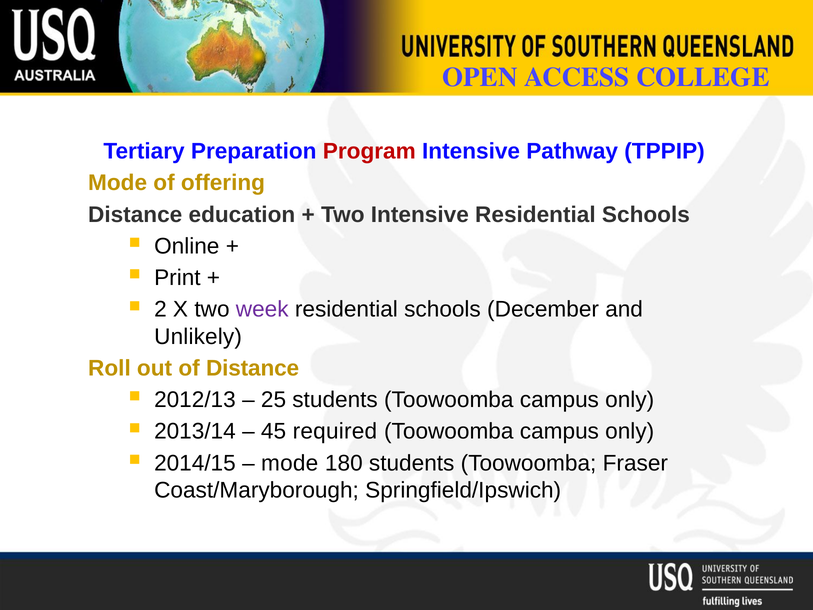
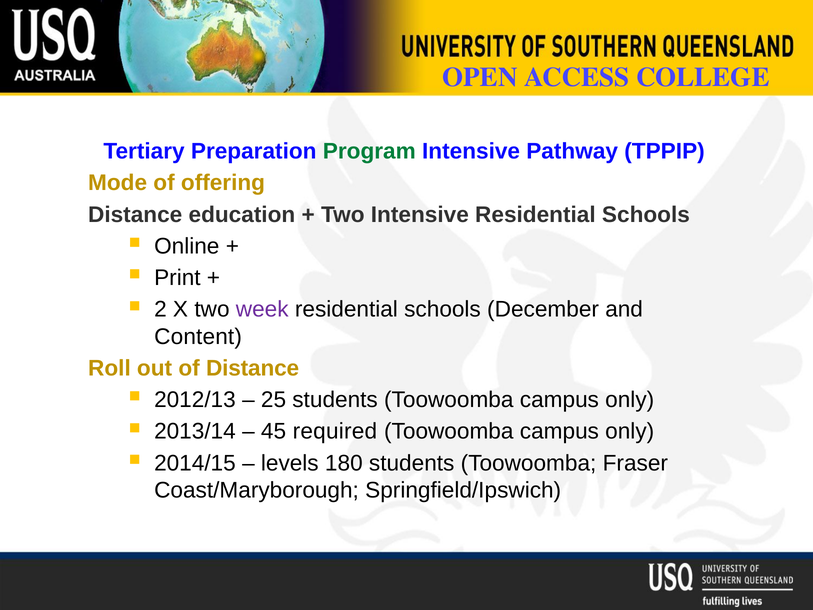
Program colour: red -> green
Unlikely: Unlikely -> Content
mode at (290, 463): mode -> levels
